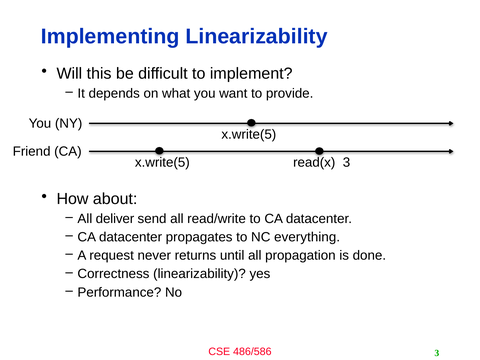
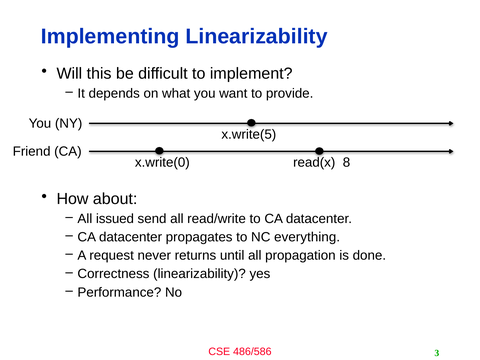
x.write(5 at (162, 162): x.write(5 -> x.write(0
3 at (346, 162): 3 -> 8
deliver: deliver -> issued
